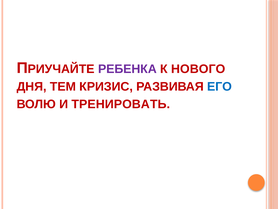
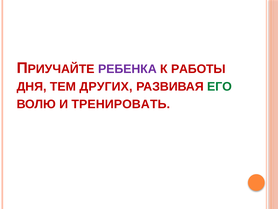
НОВОГО: НОВОГО -> РАБОТЫ
КРИЗИС: КРИЗИС -> ДРУГИХ
ЕГО colour: blue -> green
